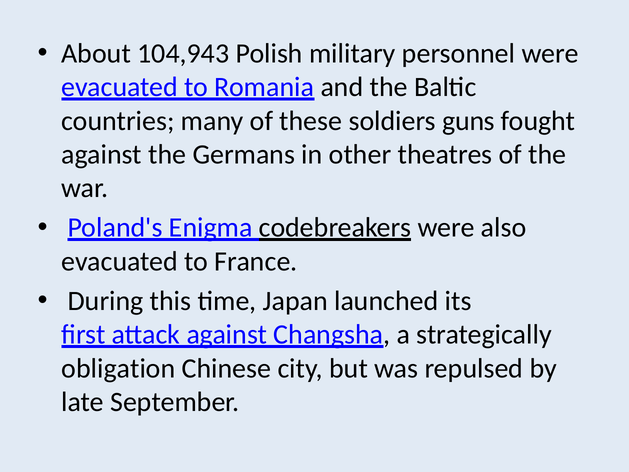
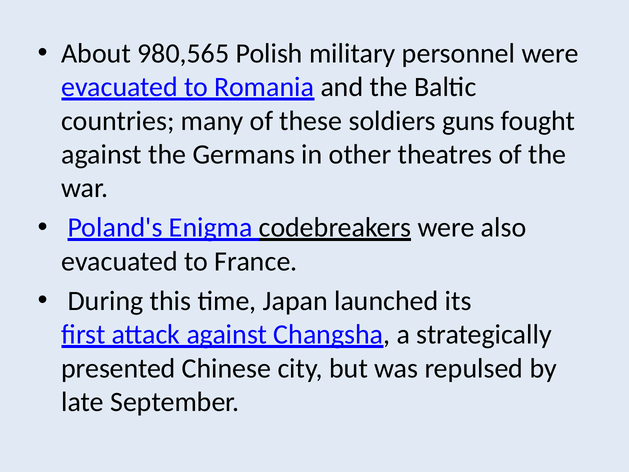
104,943: 104,943 -> 980,565
obligation: obligation -> presented
